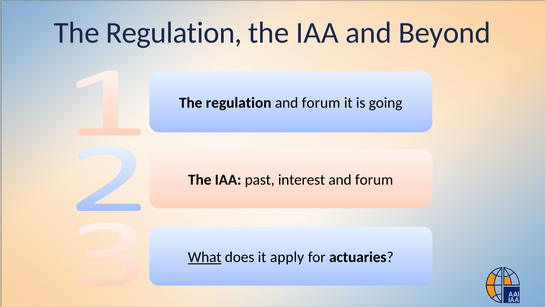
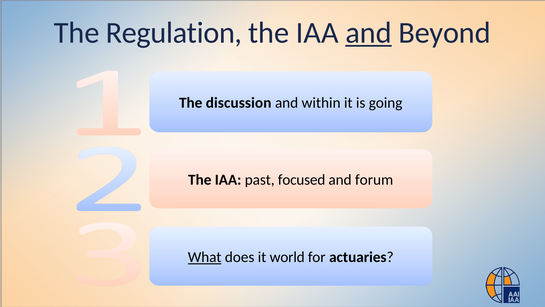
and at (368, 33) underline: none -> present
regulation at (239, 103): regulation -> discussion
forum at (321, 103): forum -> within
interest: interest -> focused
apply: apply -> world
